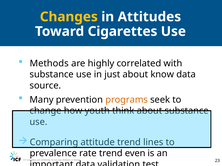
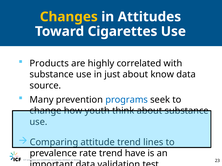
Methods: Methods -> Products
programs colour: orange -> blue
even: even -> have
